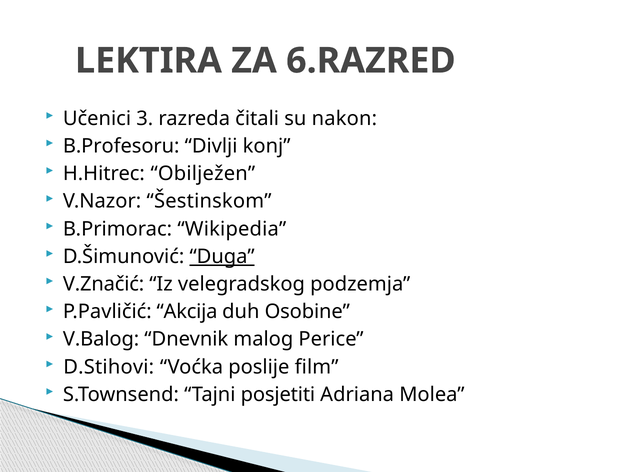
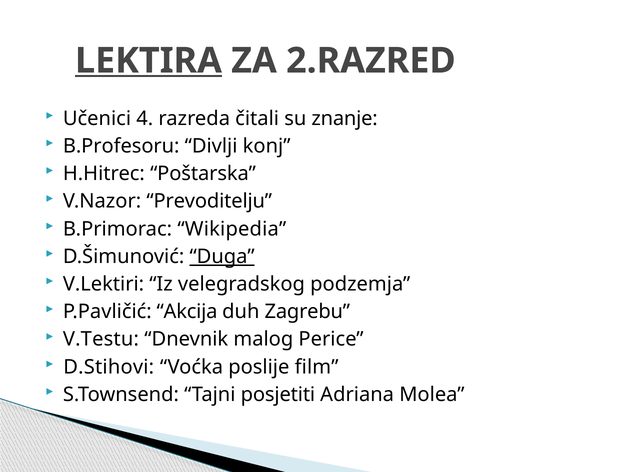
LEKTIRA underline: none -> present
6.RAZRED: 6.RAZRED -> 2.RAZRED
3: 3 -> 4
nakon: nakon -> znanje
Obilježen: Obilježen -> Poštarska
Šestinskom: Šestinskom -> Prevoditelju
V.Značić: V.Značić -> V.Lektiri
Osobine: Osobine -> Zagrebu
V.Balog: V.Balog -> V.Testu
